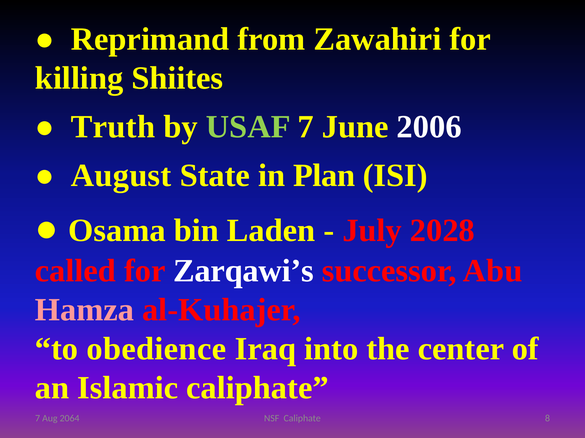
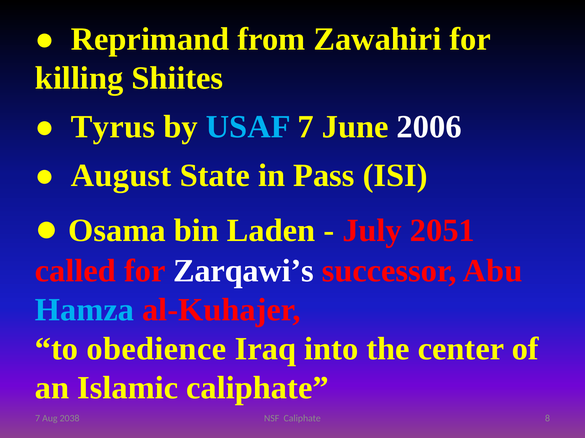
Truth: Truth -> Tyrus
USAF colour: light green -> light blue
Plan: Plan -> Pass
2028: 2028 -> 2051
Hamza colour: pink -> light blue
2064: 2064 -> 2038
